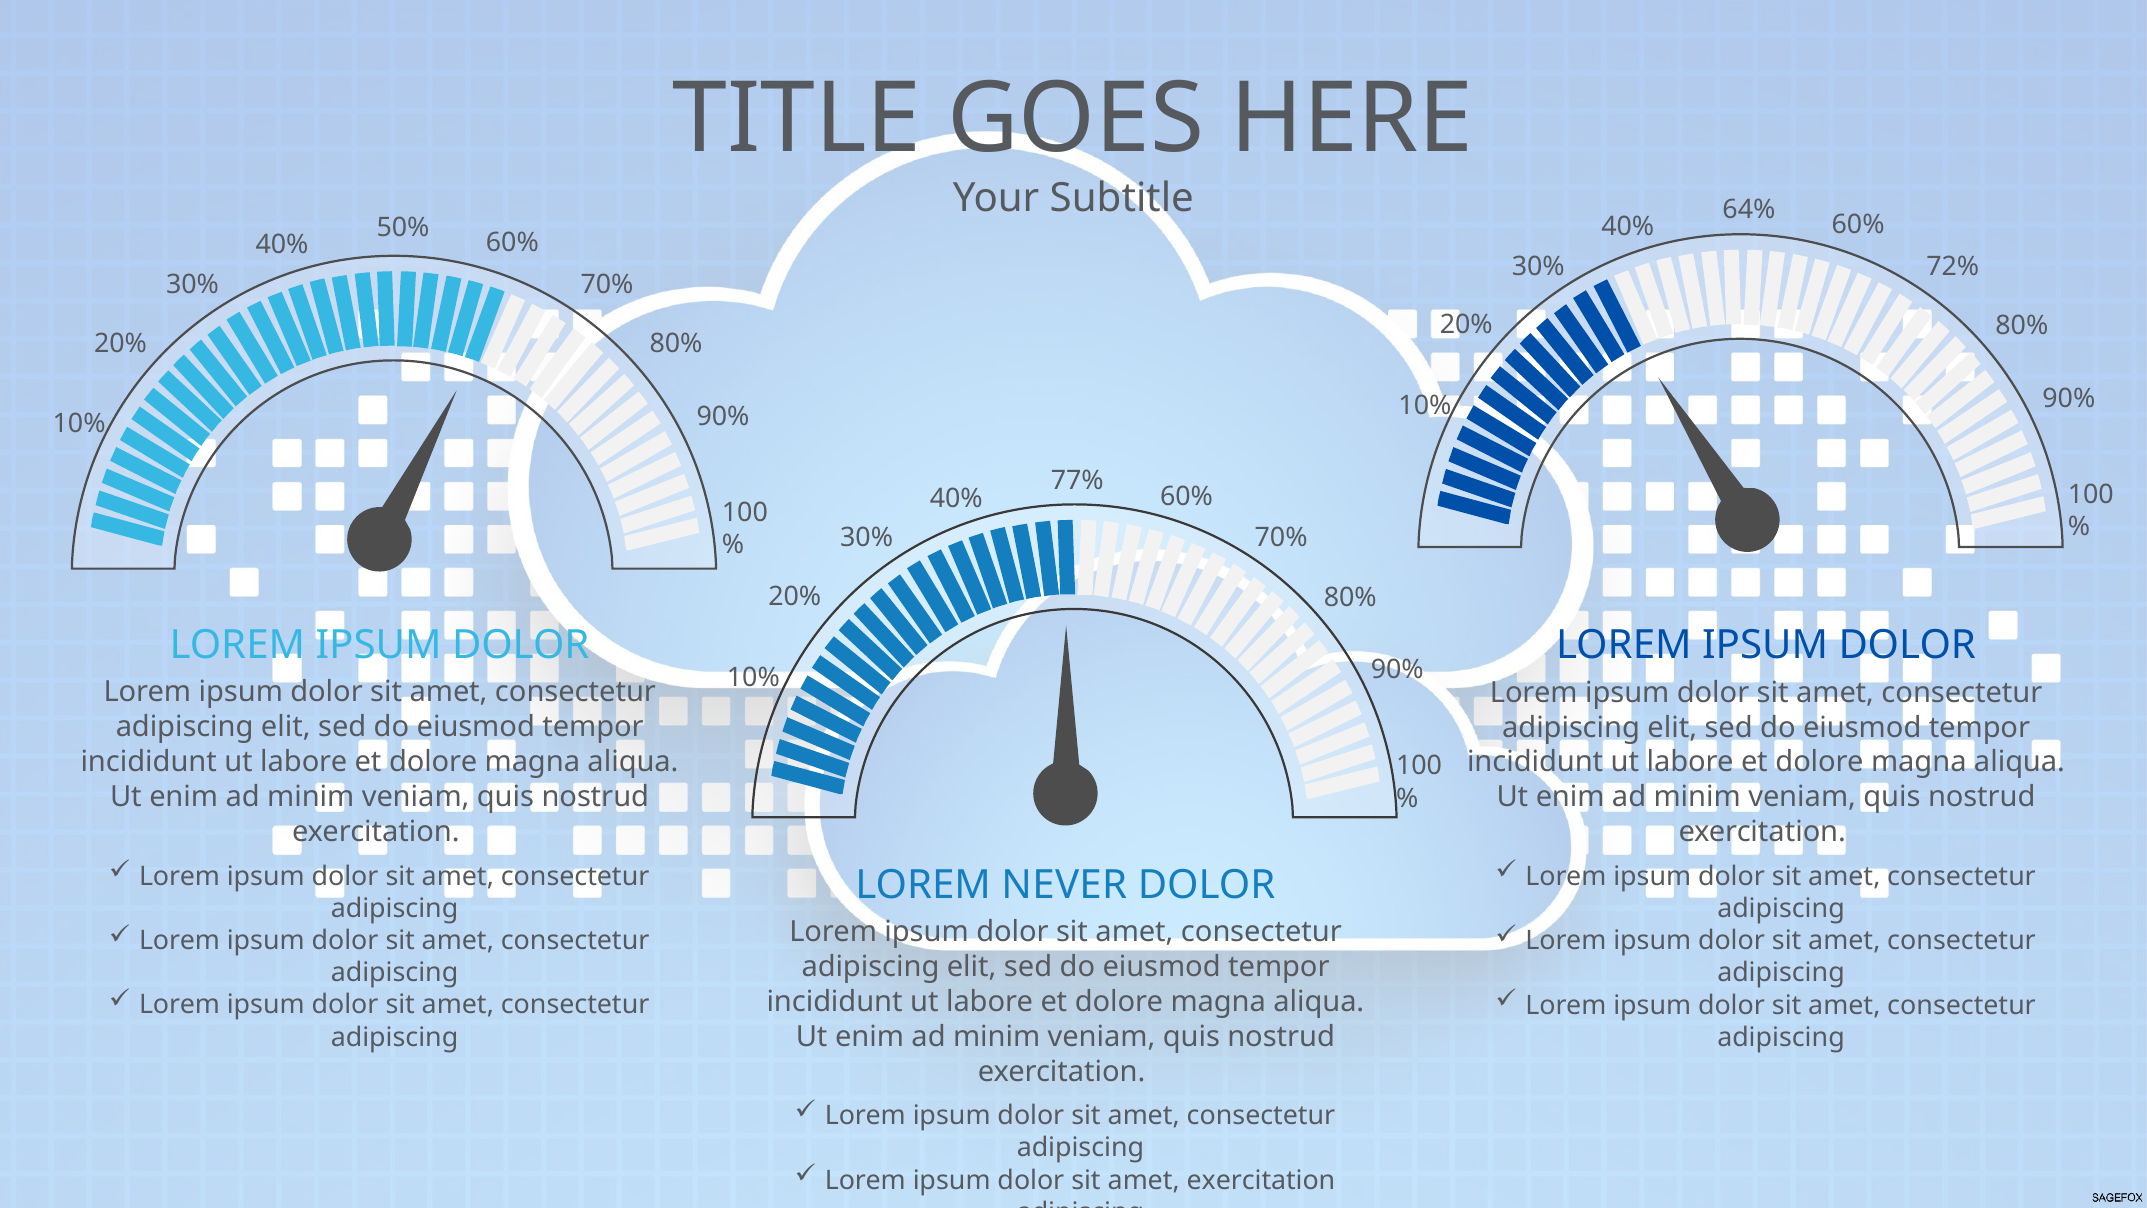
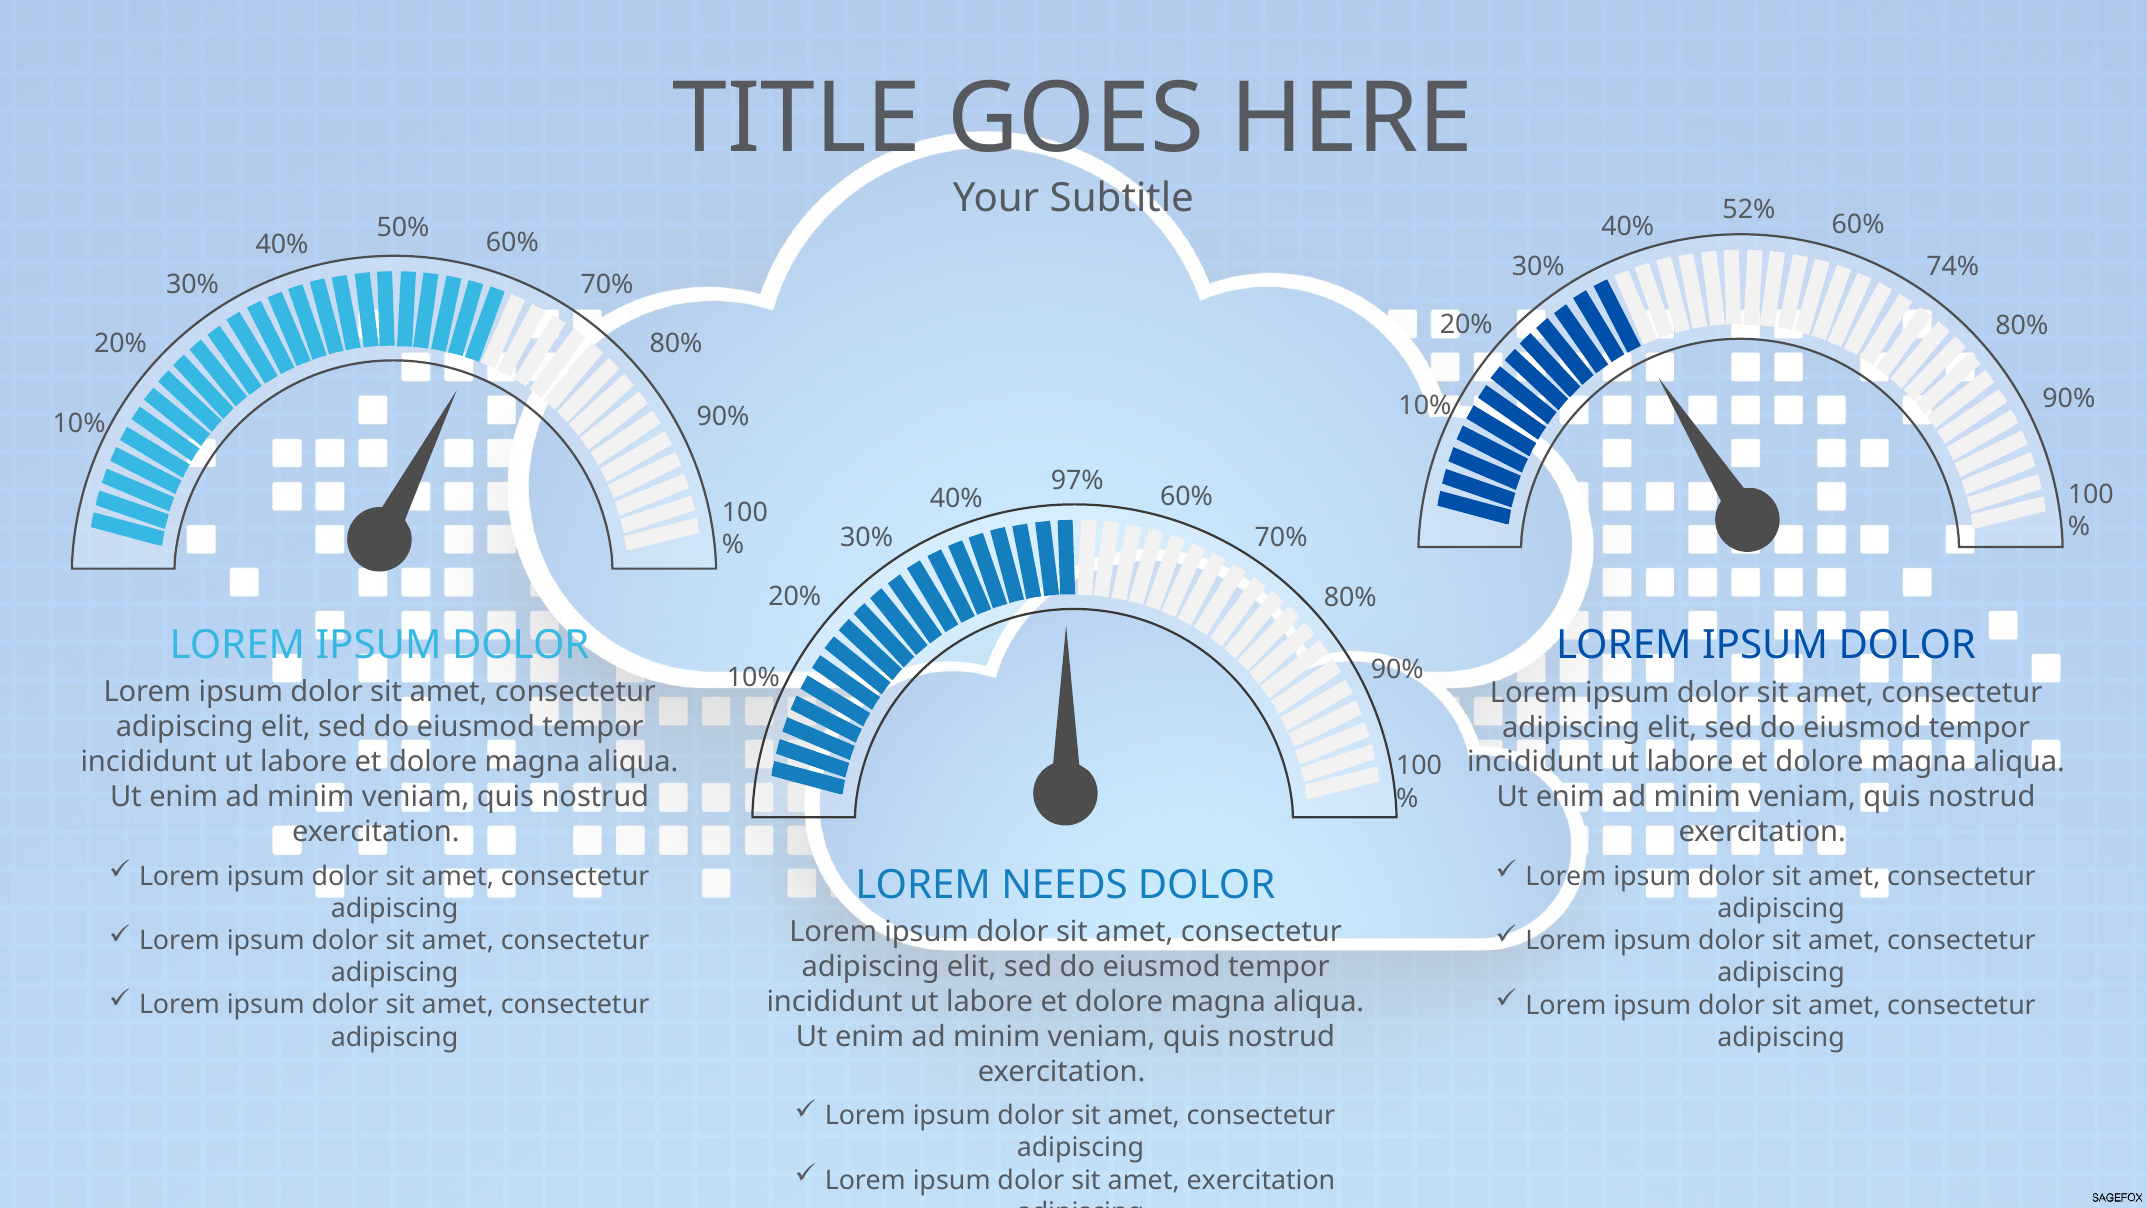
64%: 64% -> 52%
72%: 72% -> 74%
77%: 77% -> 97%
NEVER: NEVER -> NEEDS
